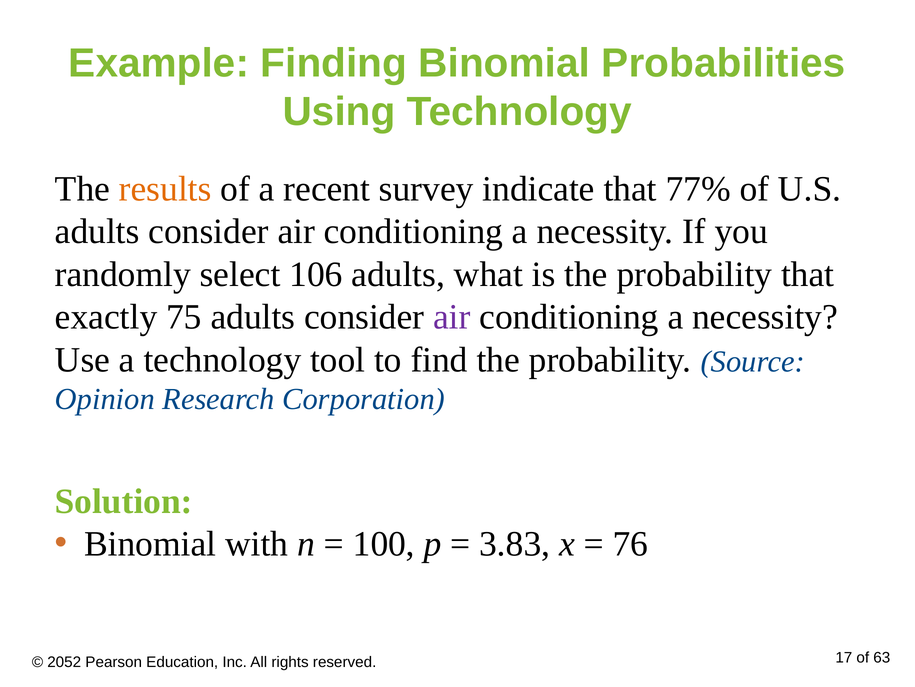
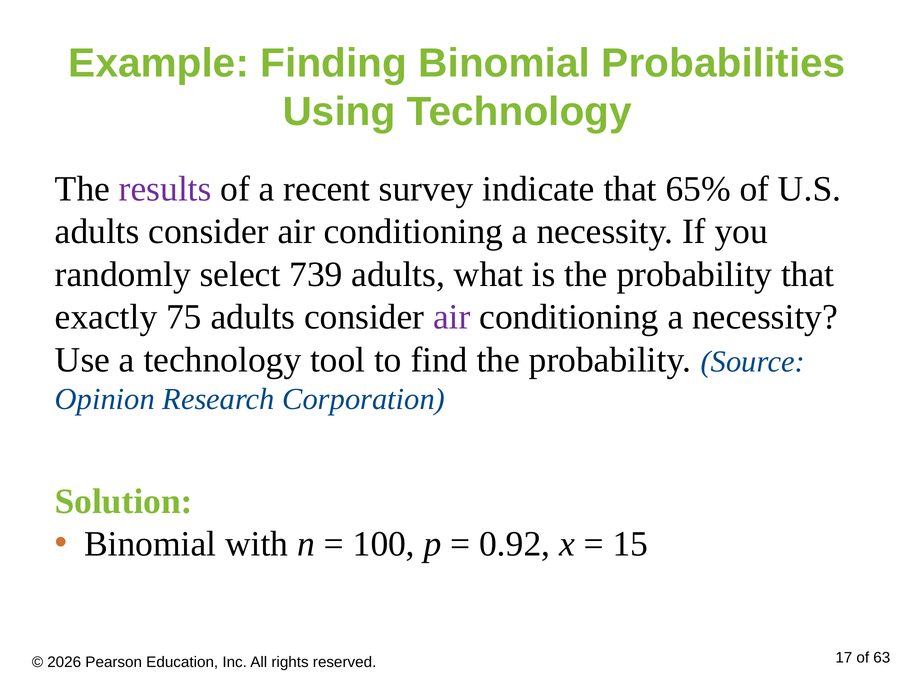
results colour: orange -> purple
77%: 77% -> 65%
106: 106 -> 739
3.83: 3.83 -> 0.92
76: 76 -> 15
2052: 2052 -> 2026
